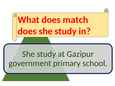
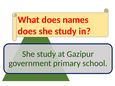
match: match -> names
